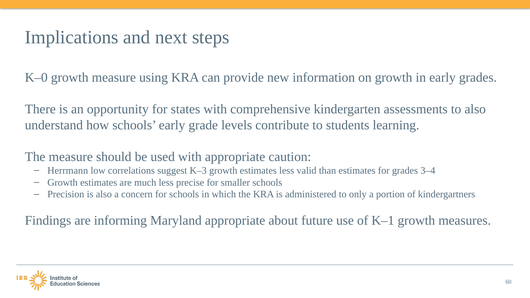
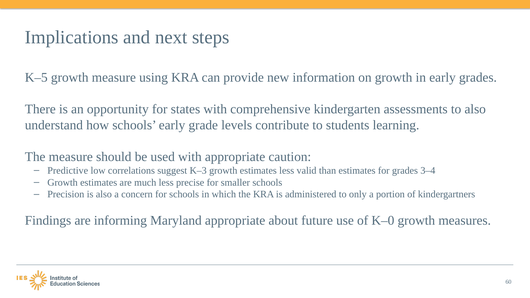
K–0: K–0 -> K–5
Herrmann: Herrmann -> Predictive
K–1: K–1 -> K–0
